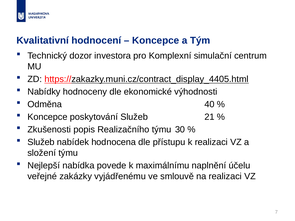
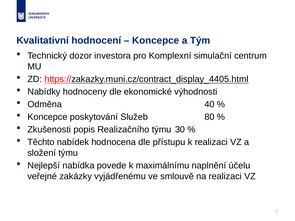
21: 21 -> 80
Služeb at (41, 142): Služeb -> Těchto
